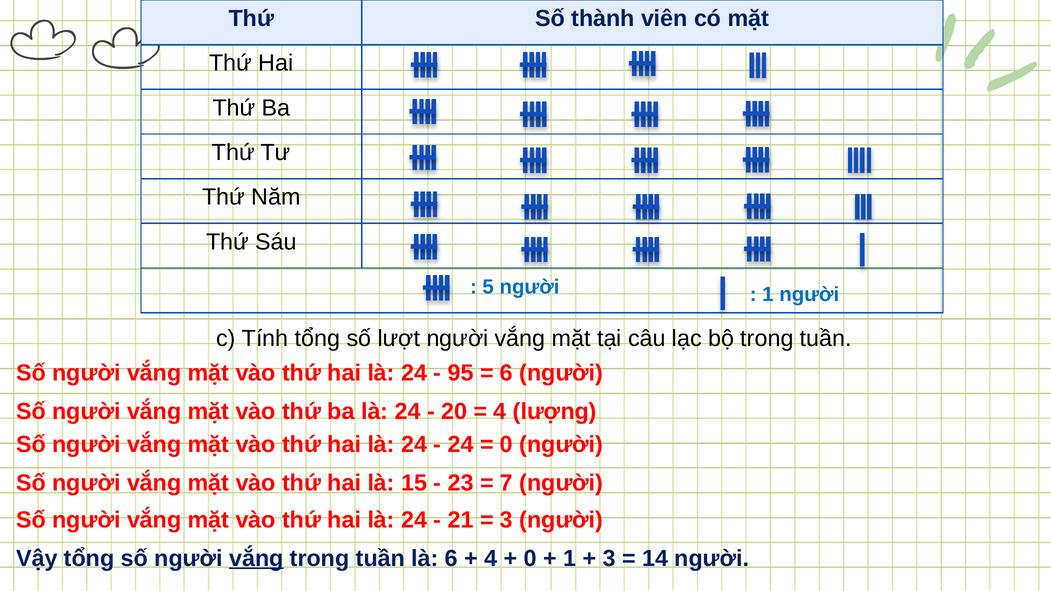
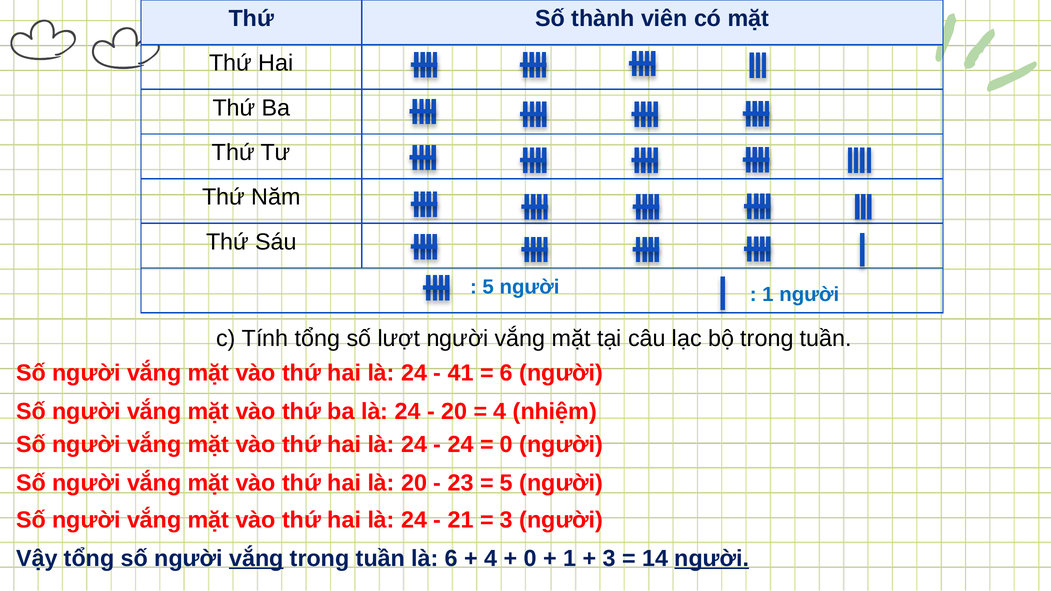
95: 95 -> 41
lượng: lượng -> nhiệm
là 15: 15 -> 20
7 at (506, 483): 7 -> 5
người at (712, 559) underline: none -> present
